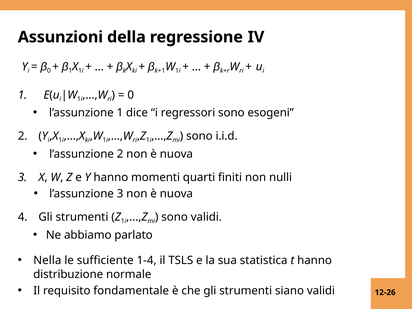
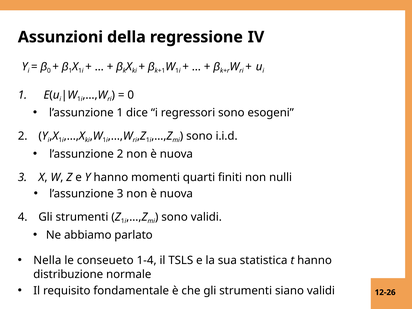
sufficiente: sufficiente -> conseueto
